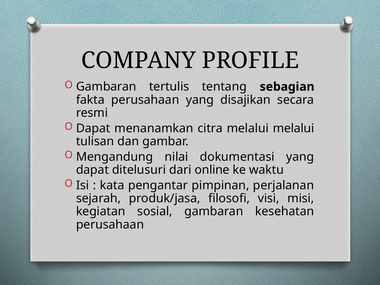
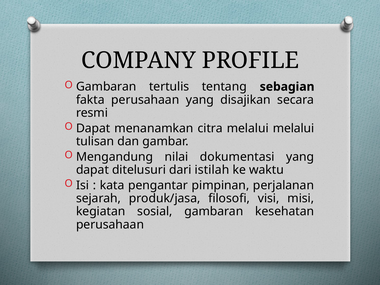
online: online -> istilah
